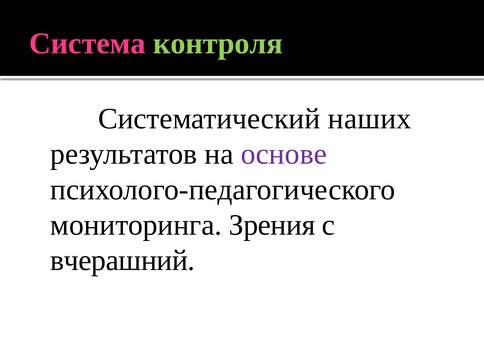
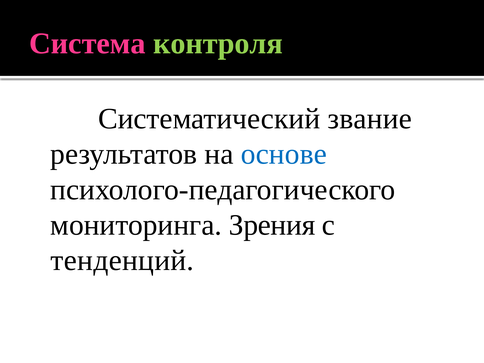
наших: наших -> звание
основе colour: purple -> blue
вчерашний: вчерашний -> тенденций
